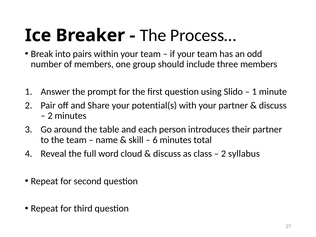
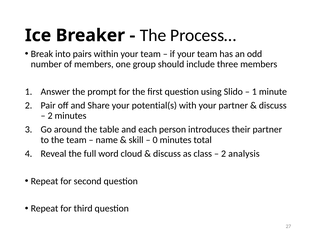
6: 6 -> 0
syllabus: syllabus -> analysis
